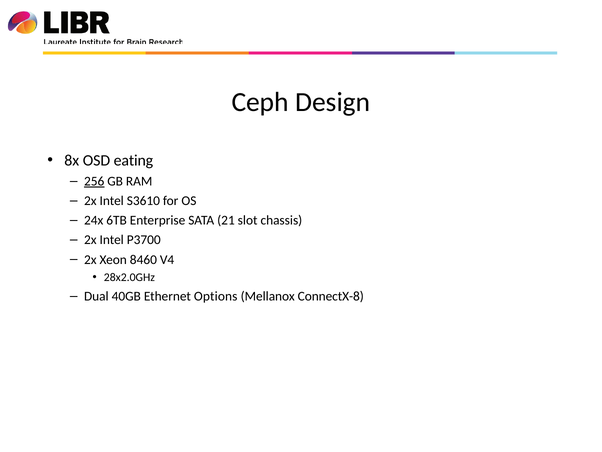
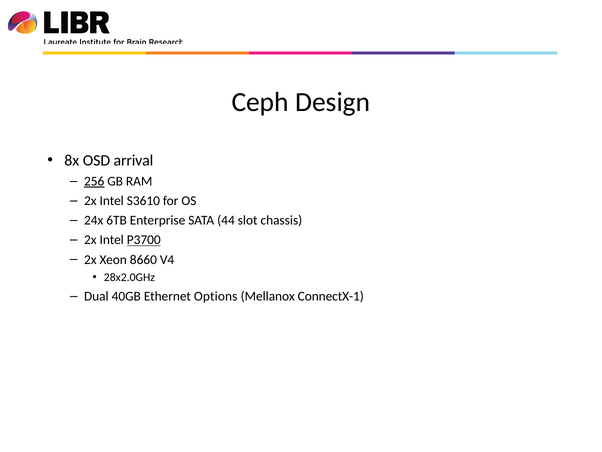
eating: eating -> arrival
21: 21 -> 44
P3700 underline: none -> present
8460: 8460 -> 8660
ConnectX-8: ConnectX-8 -> ConnectX-1
